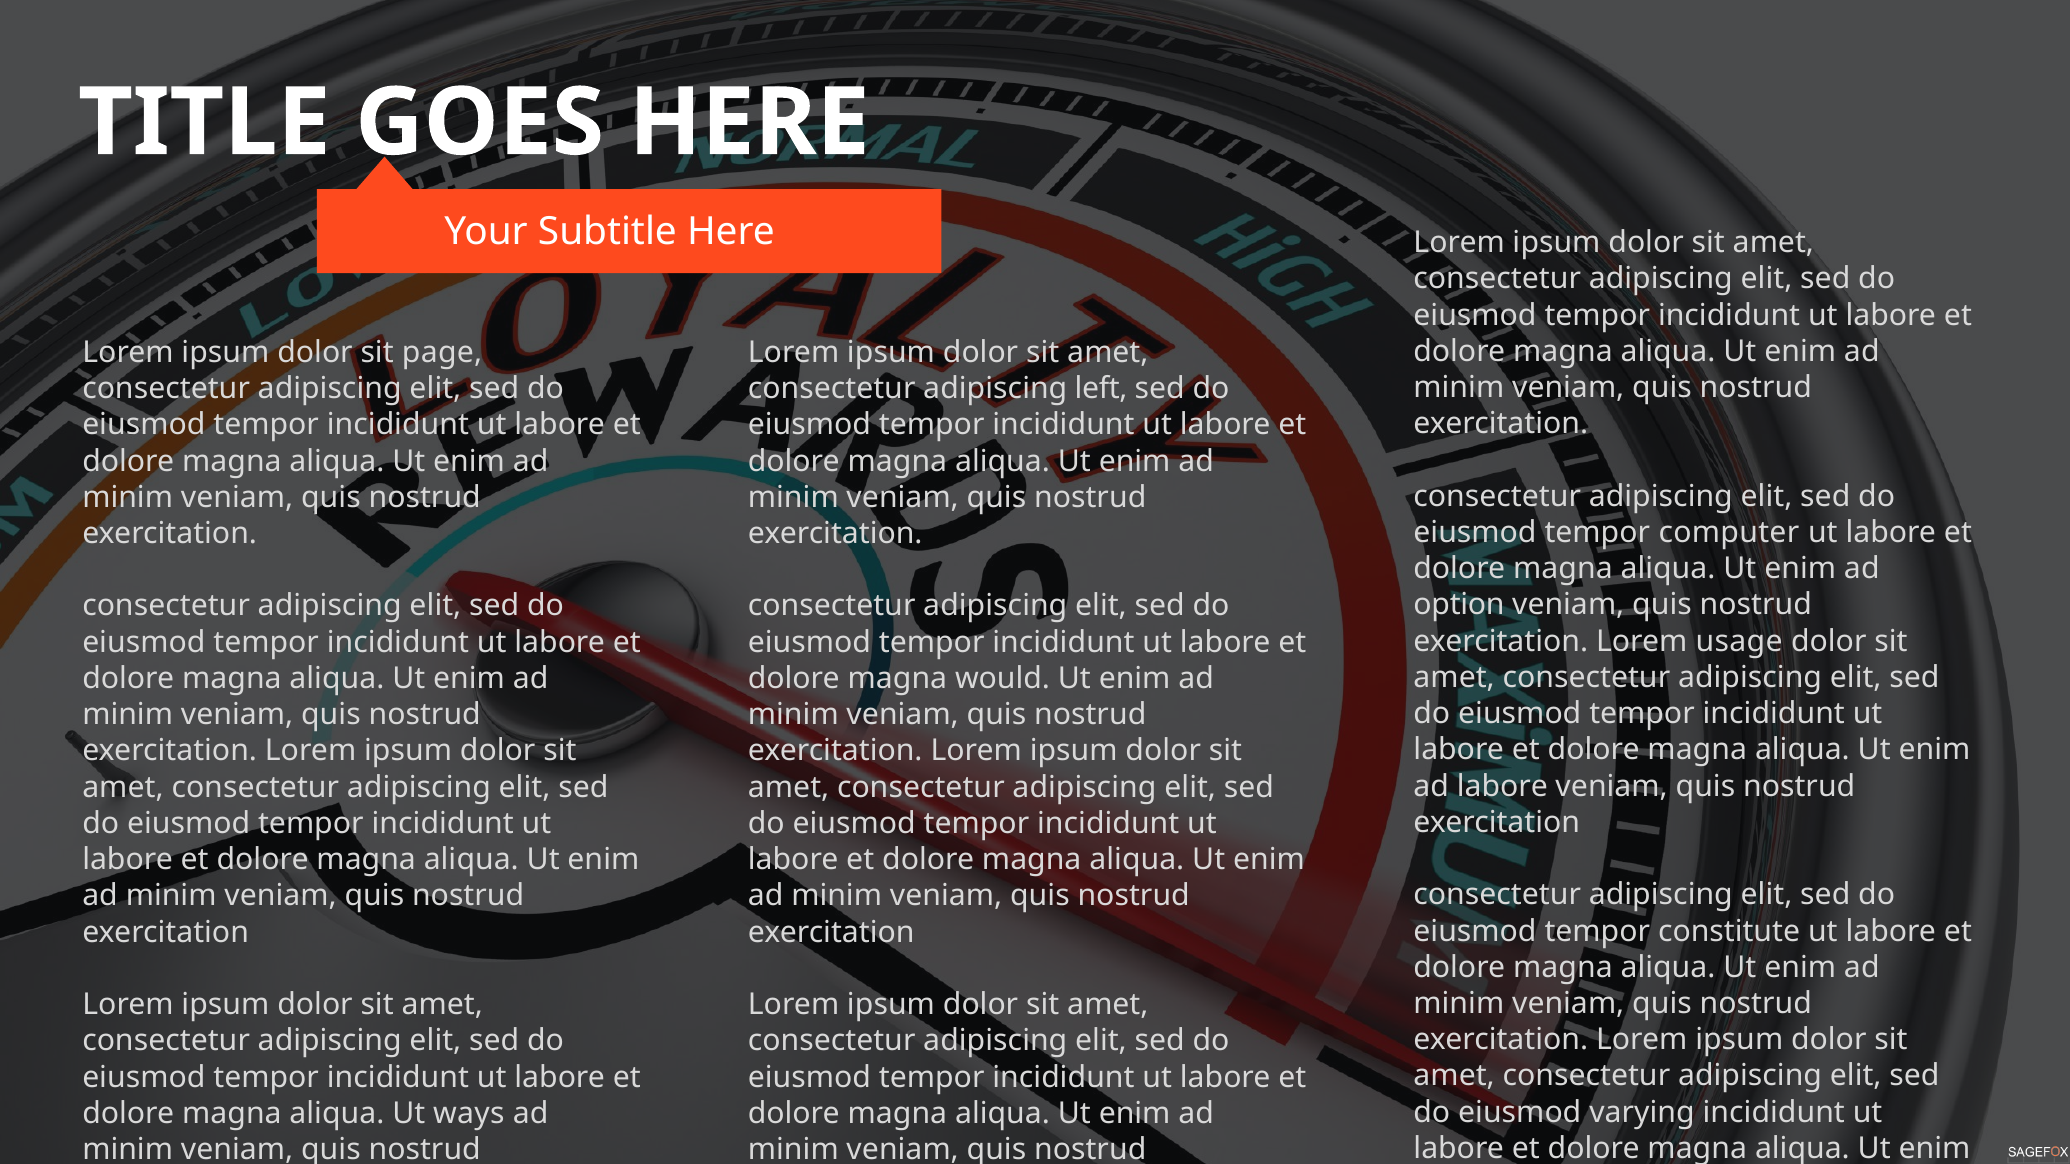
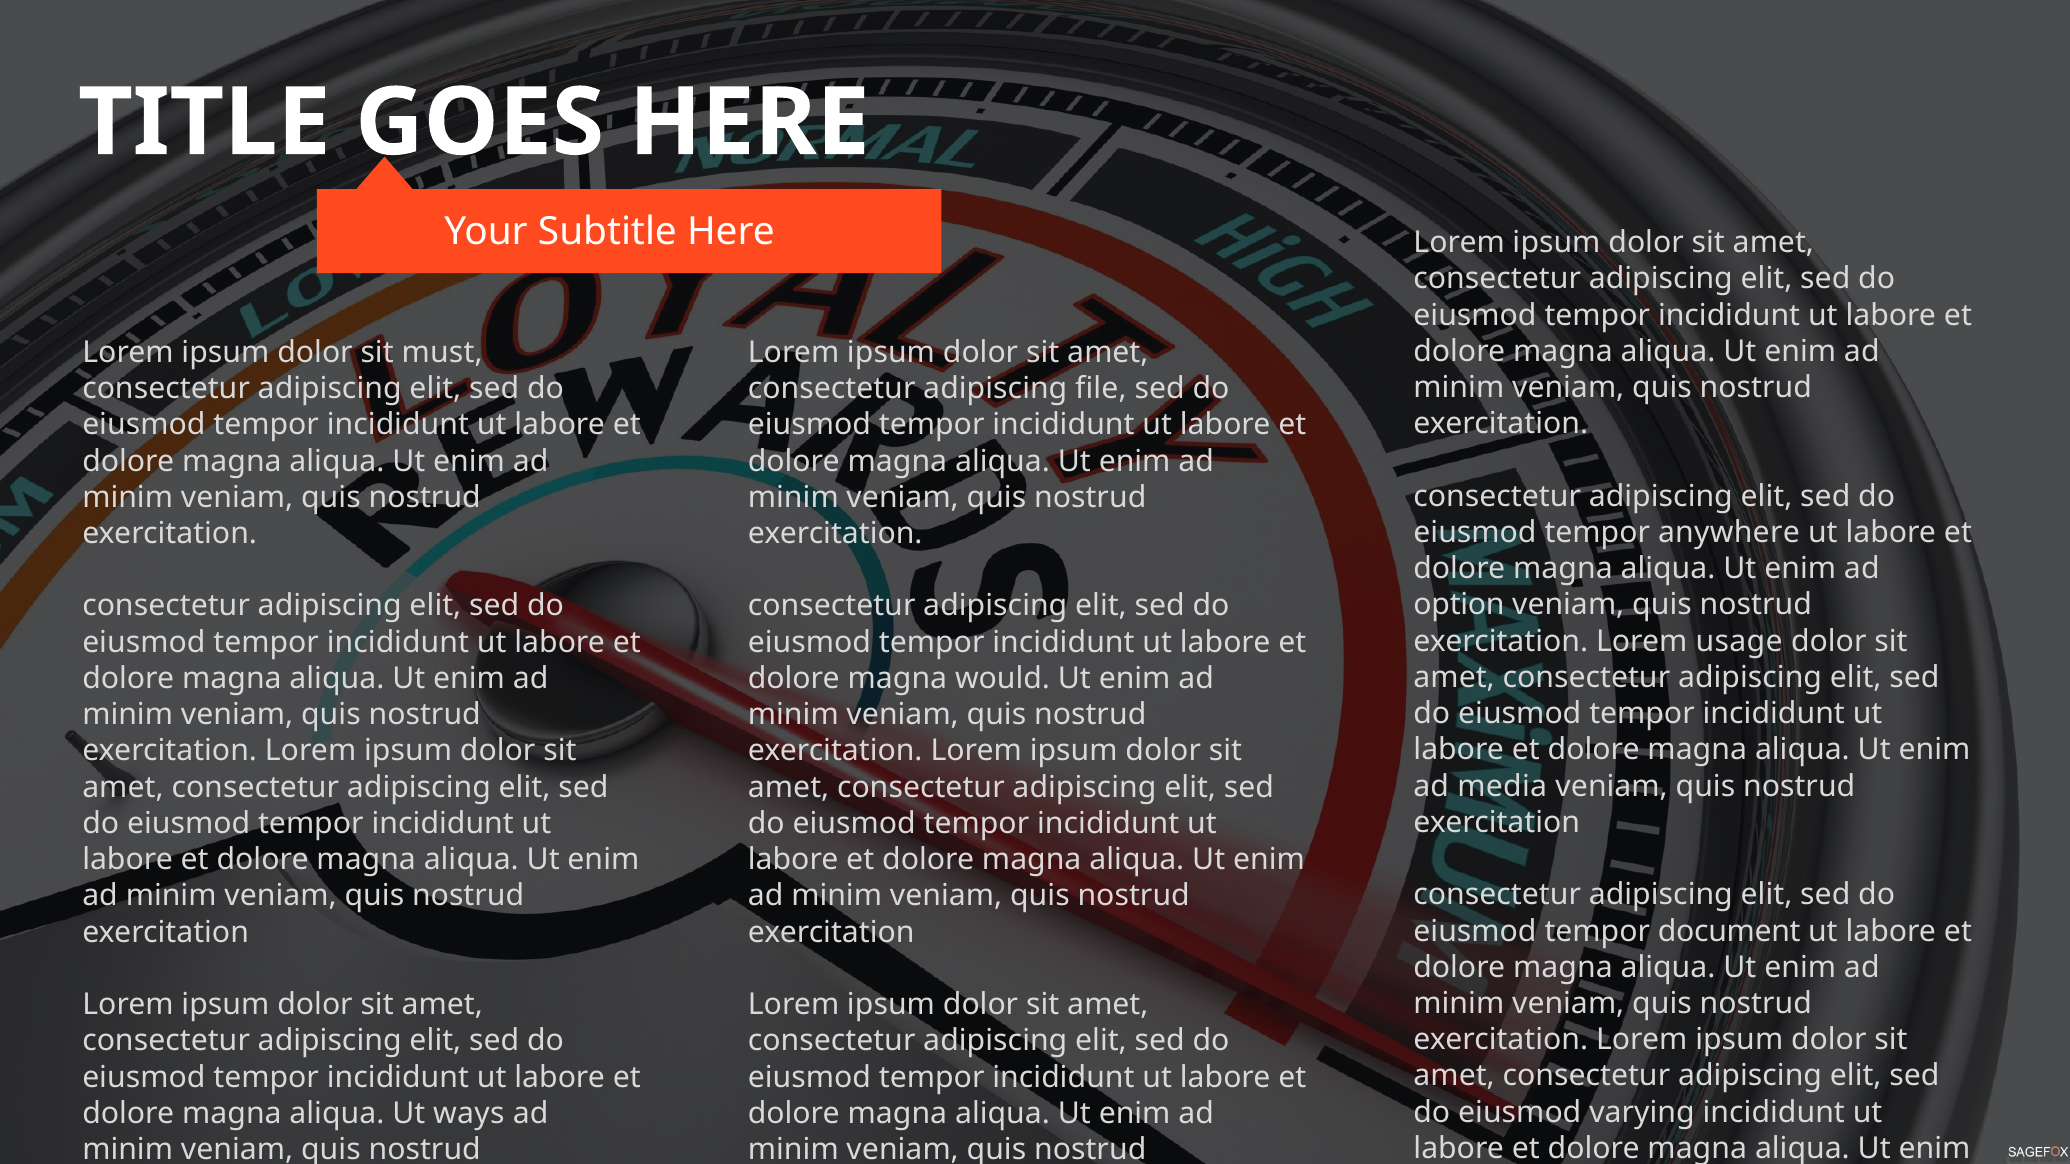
page: page -> must
left: left -> file
computer: computer -> anywhere
ad labore: labore -> media
constitute: constitute -> document
